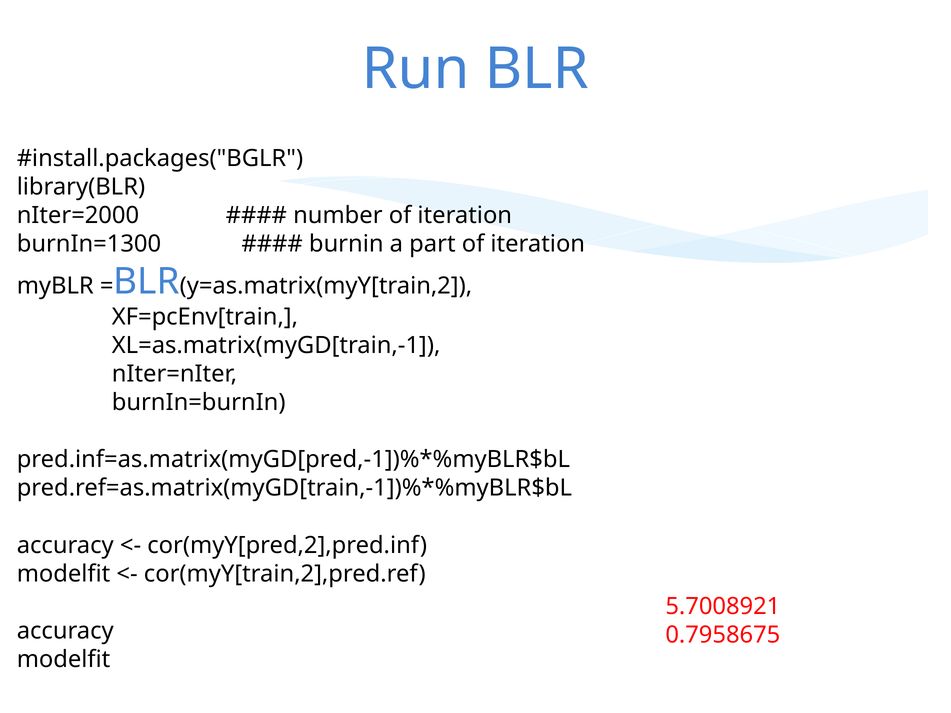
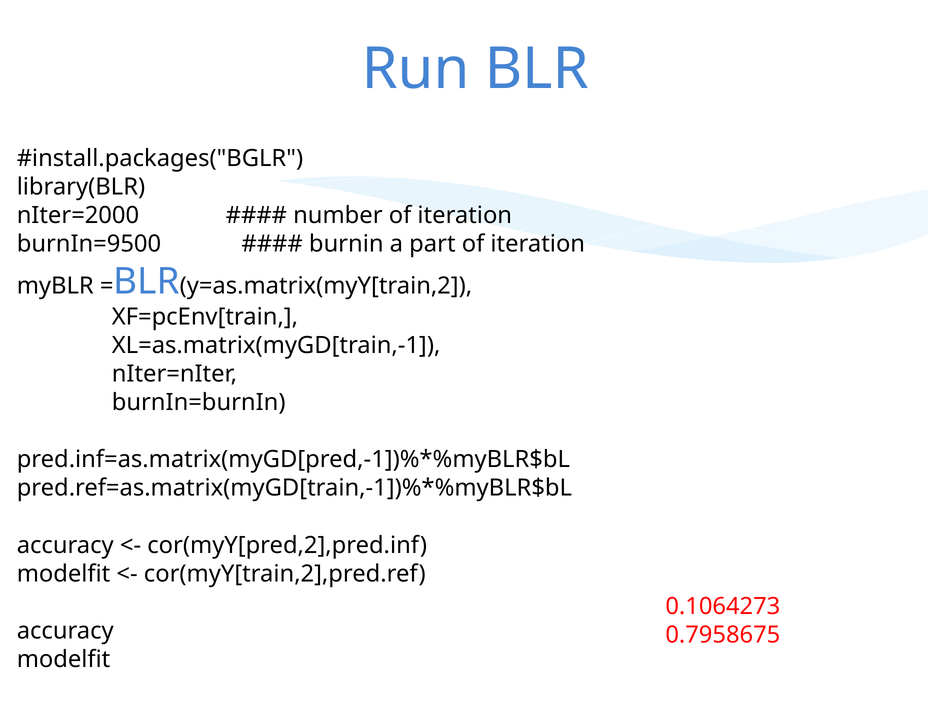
burnIn=1300: burnIn=1300 -> burnIn=9500
5.7008921: 5.7008921 -> 0.1064273
